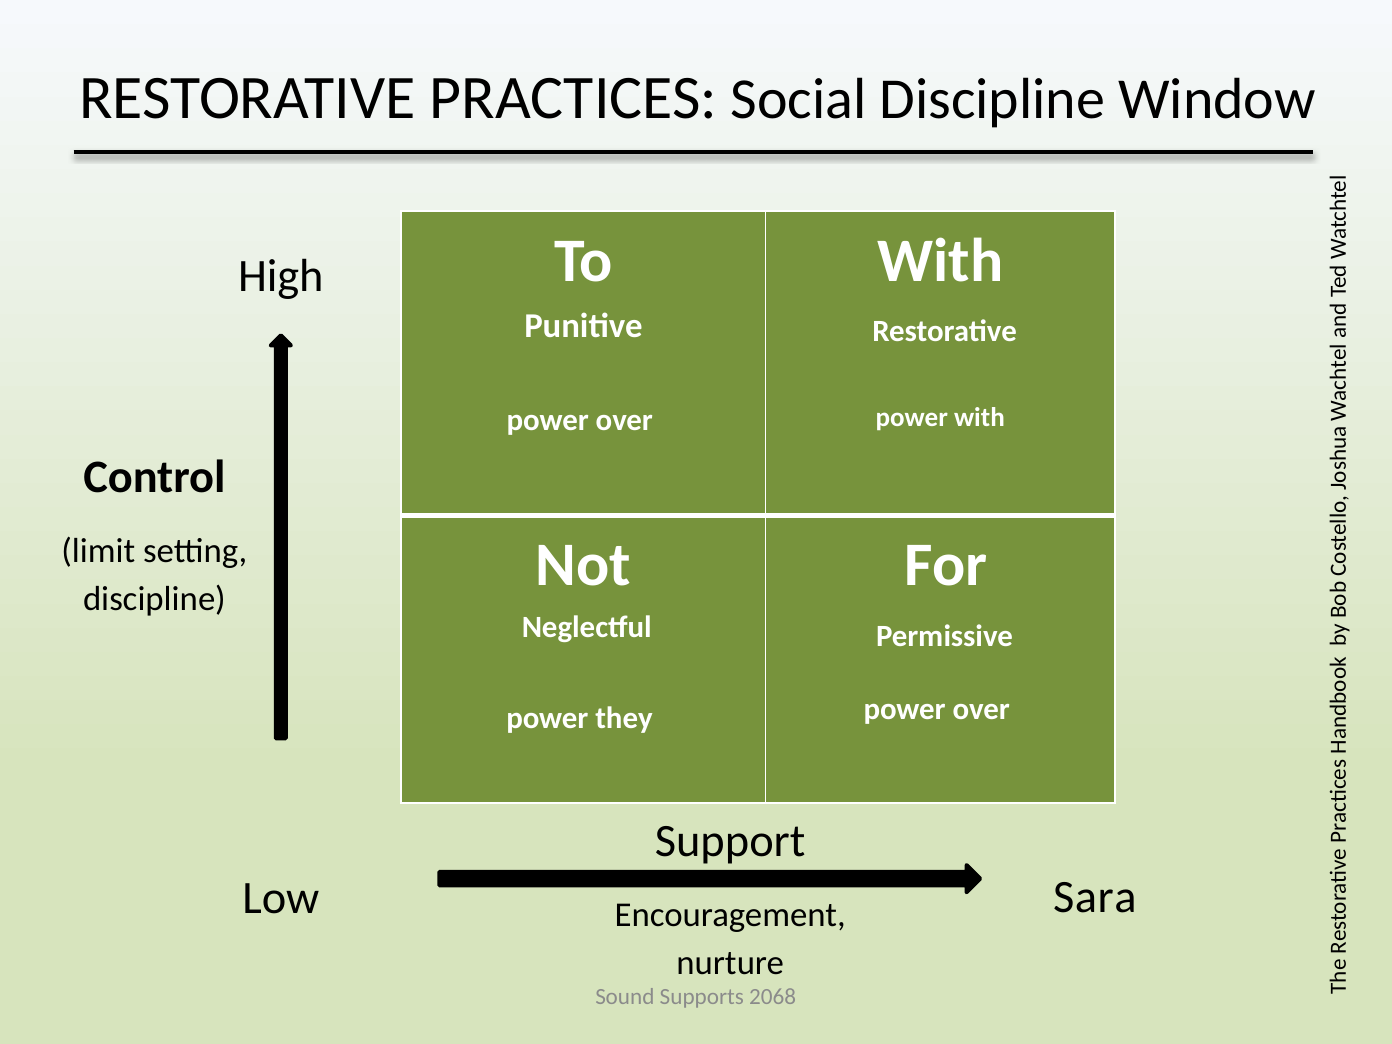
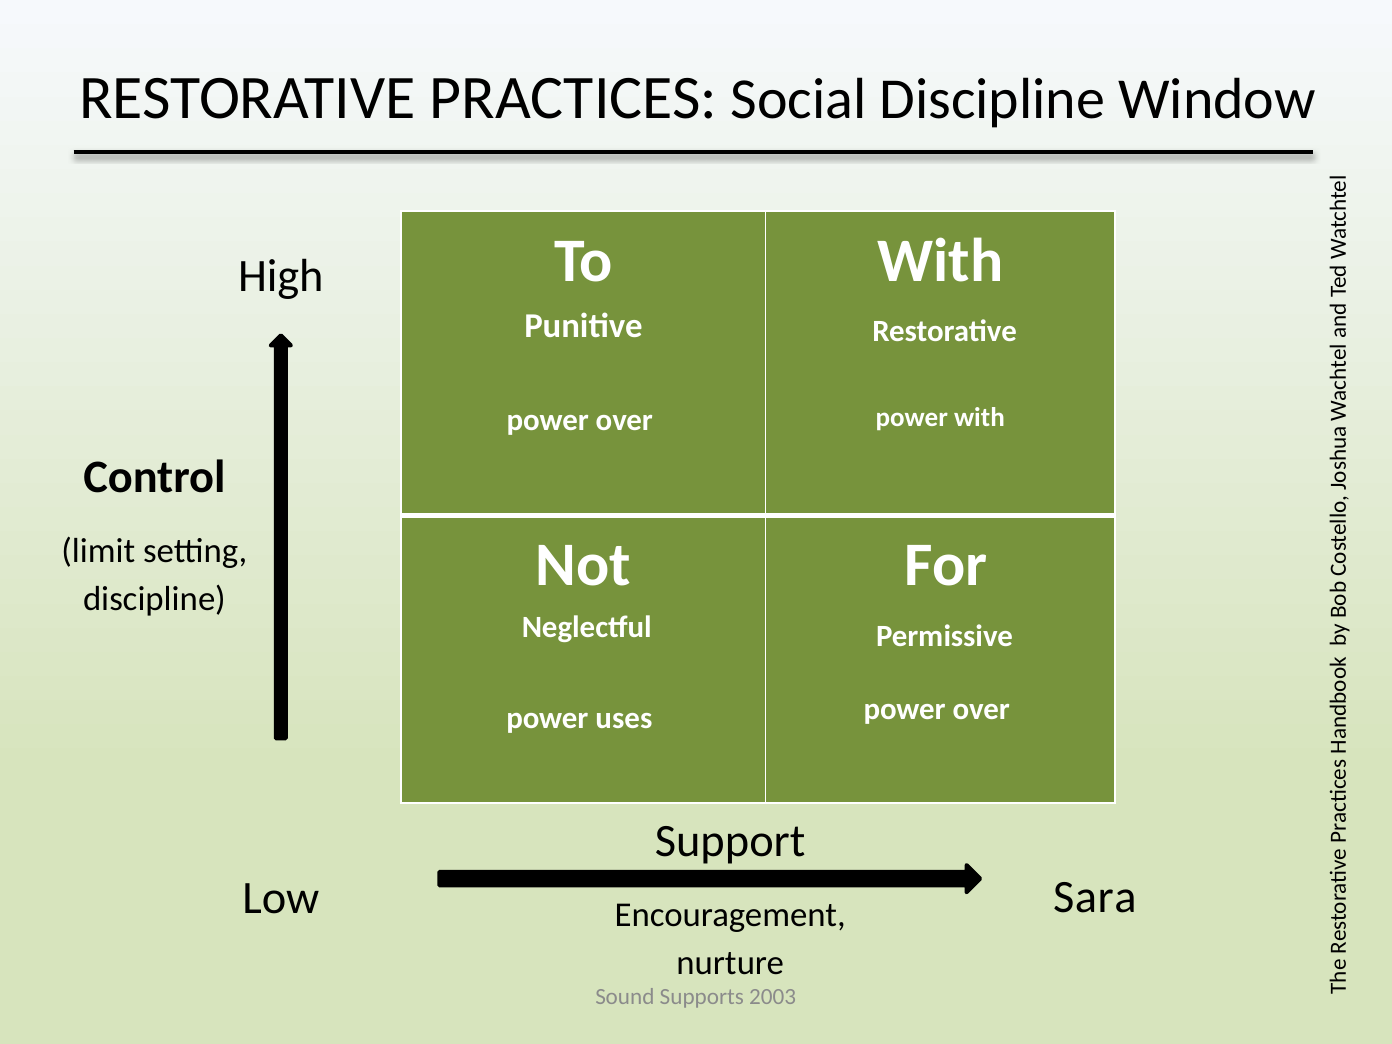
they: they -> uses
2068: 2068 -> 2003
